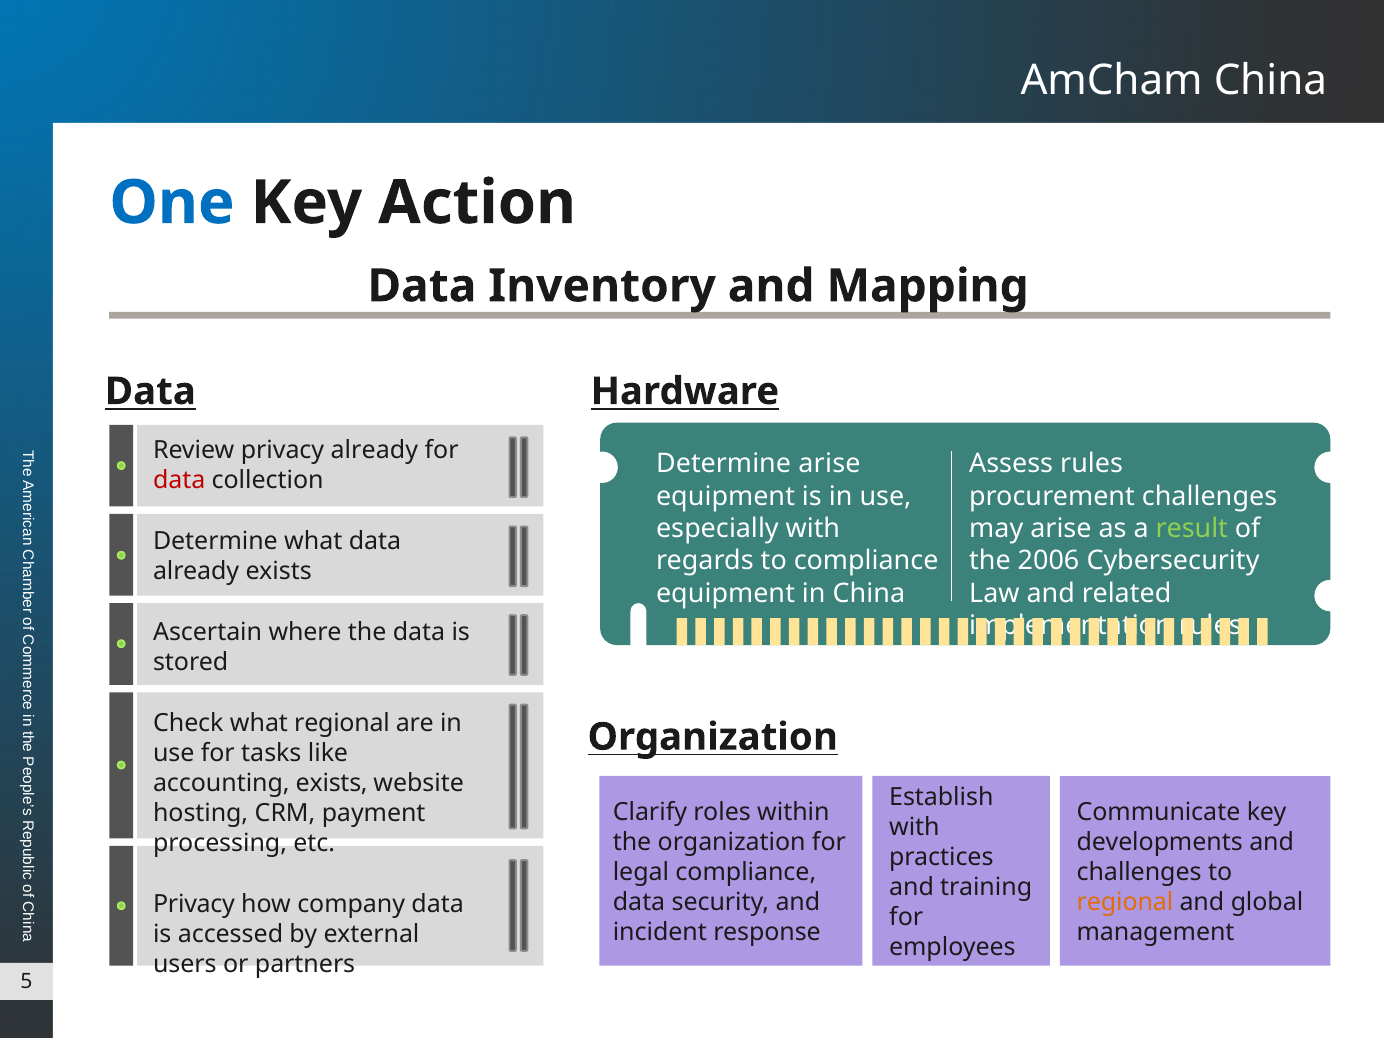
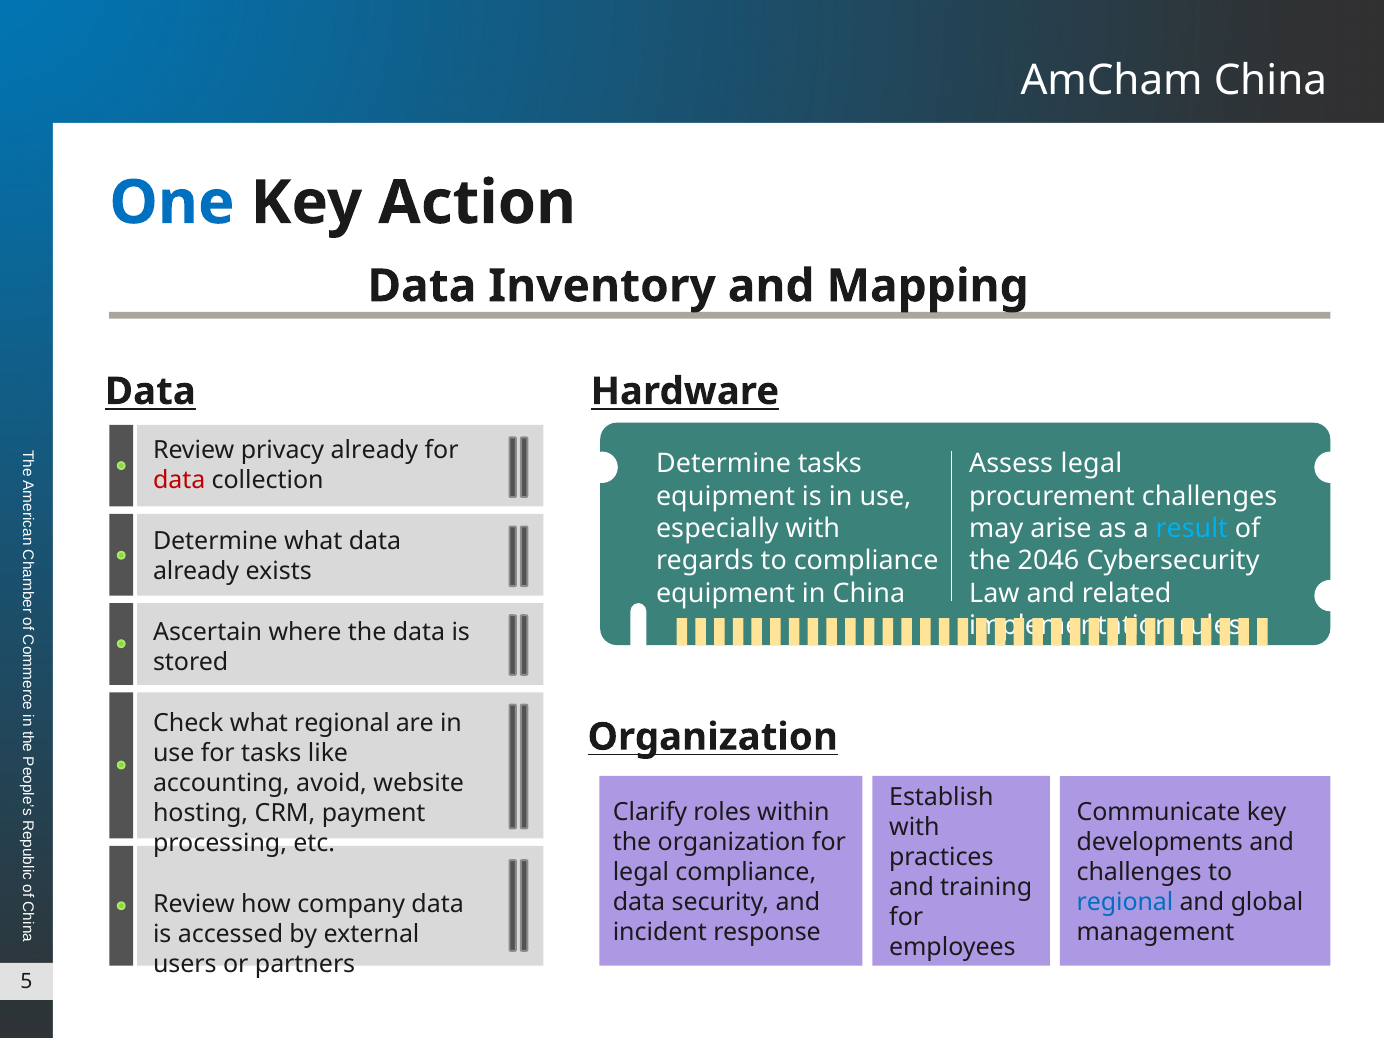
Determine arise: arise -> tasks
Assess rules: rules -> legal
result colour: light green -> light blue
2006: 2006 -> 2046
accounting exists: exists -> avoid
regional at (1125, 903) colour: orange -> blue
Privacy at (194, 904): Privacy -> Review
